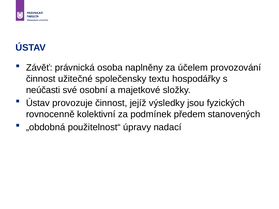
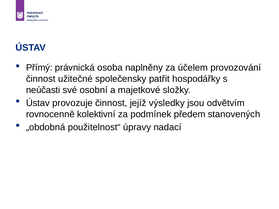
Závěť: Závěť -> Přímý
textu: textu -> patřit
fyzických: fyzických -> odvětvím
